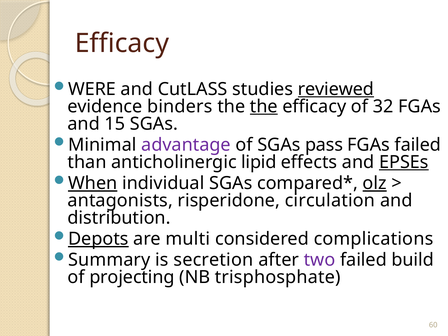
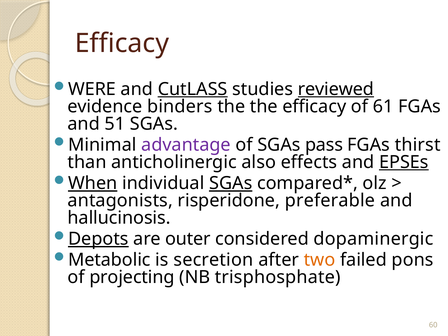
CutLASS underline: none -> present
the at (264, 106) underline: present -> none
32: 32 -> 61
15: 15 -> 51
FGAs failed: failed -> thirst
lipid: lipid -> also
SGAs at (231, 183) underline: none -> present
olz underline: present -> none
circulation: circulation -> preferable
distribution: distribution -> hallucinosis
multi: multi -> outer
complications: complications -> dopaminergic
Summary: Summary -> Metabolic
two colour: purple -> orange
build: build -> pons
